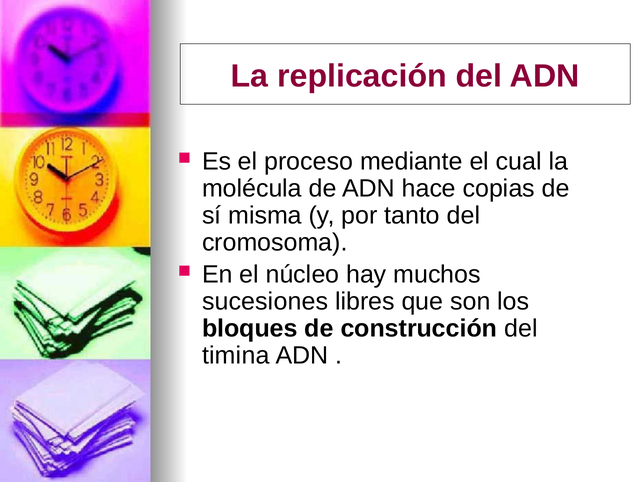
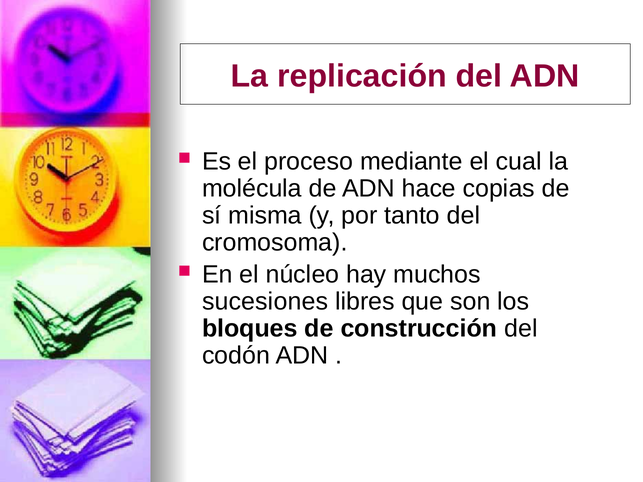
timina: timina -> codón
